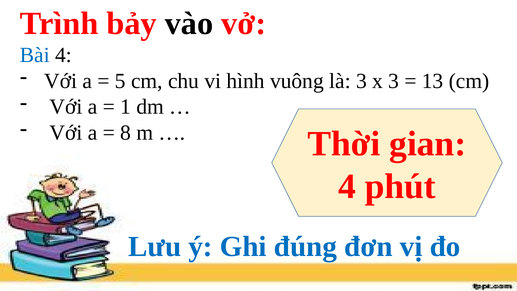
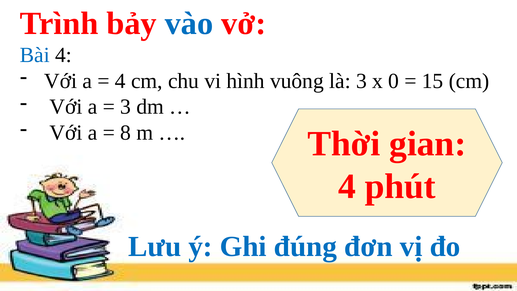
vào colour: black -> blue
5 at (120, 81): 5 -> 4
x 3: 3 -> 0
13: 13 -> 15
1 at (126, 107): 1 -> 3
